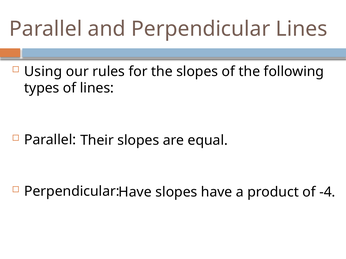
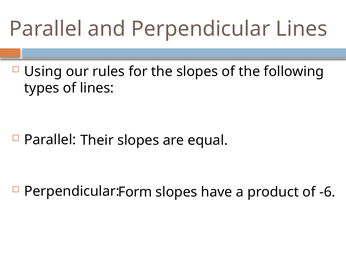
Have at (135, 192): Have -> Form
-4: -4 -> -6
